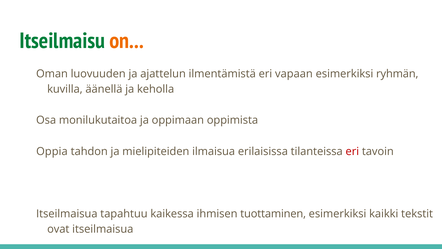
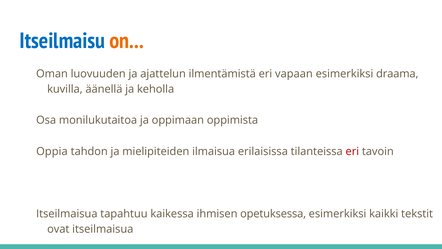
Itseilmaisu at (62, 41) colour: green -> blue
ryhmän: ryhmän -> draama
tuottaminen: tuottaminen -> opetuksessa
